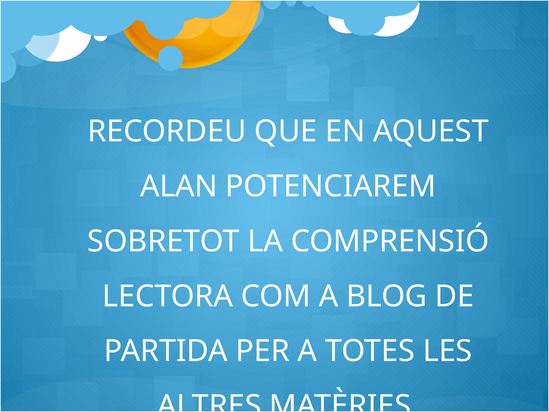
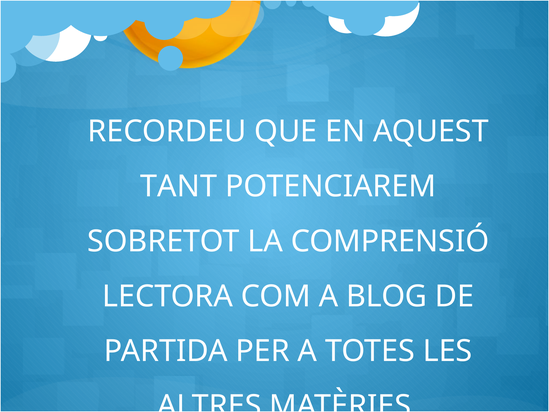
ALAN: ALAN -> TANT
